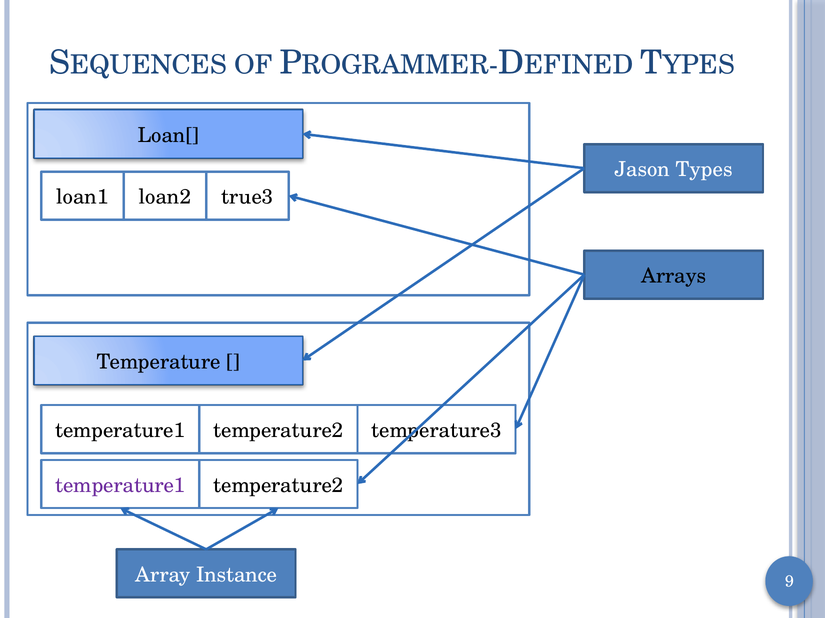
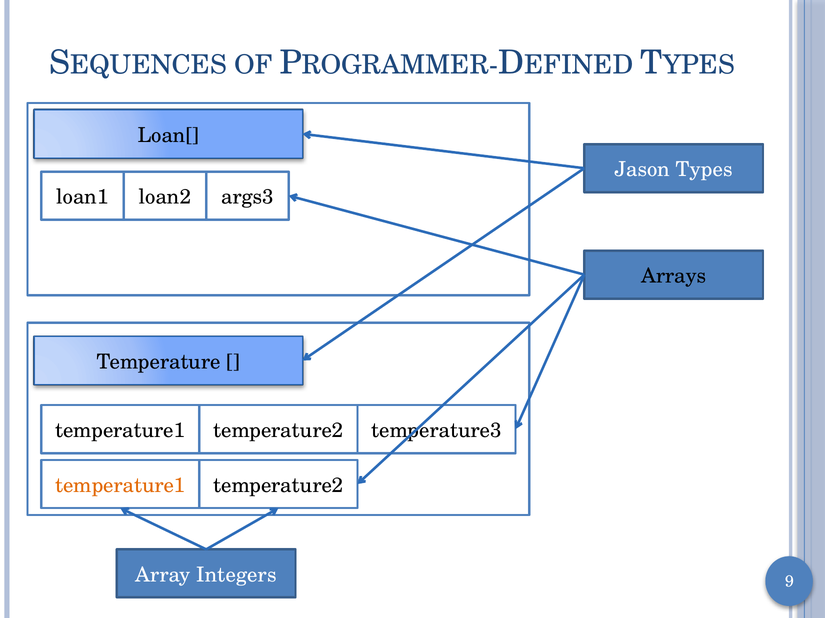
true3: true3 -> args3
temperature1 at (120, 486) colour: purple -> orange
Instance: Instance -> Integers
